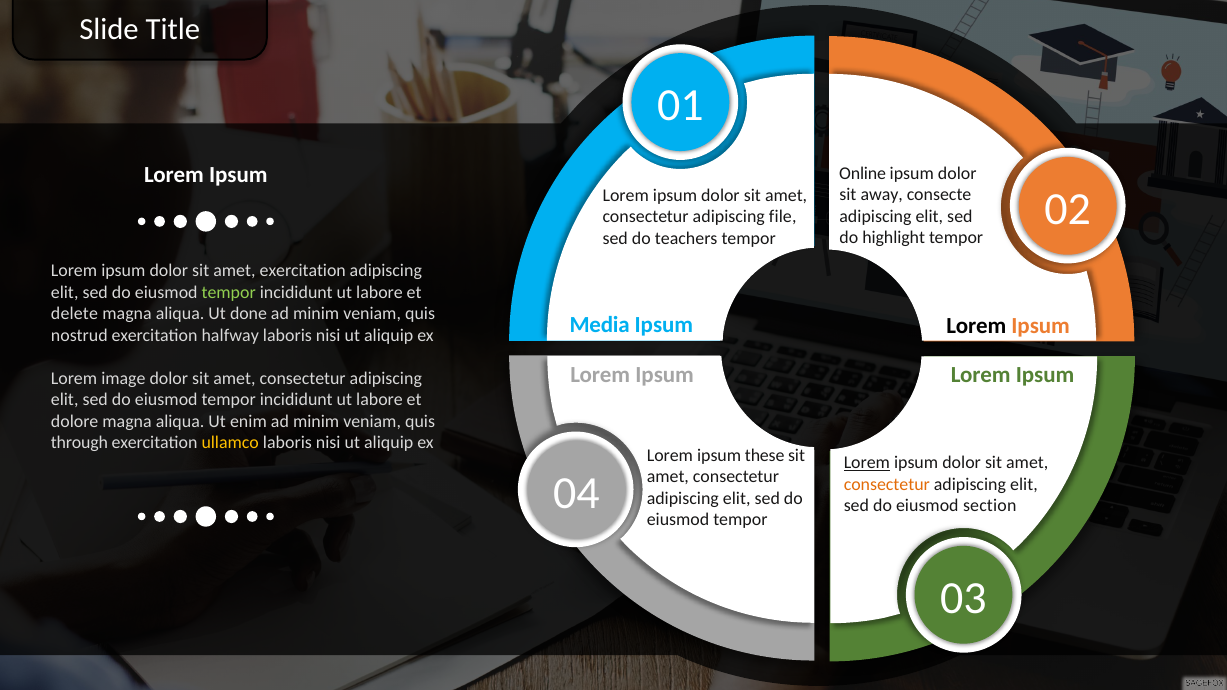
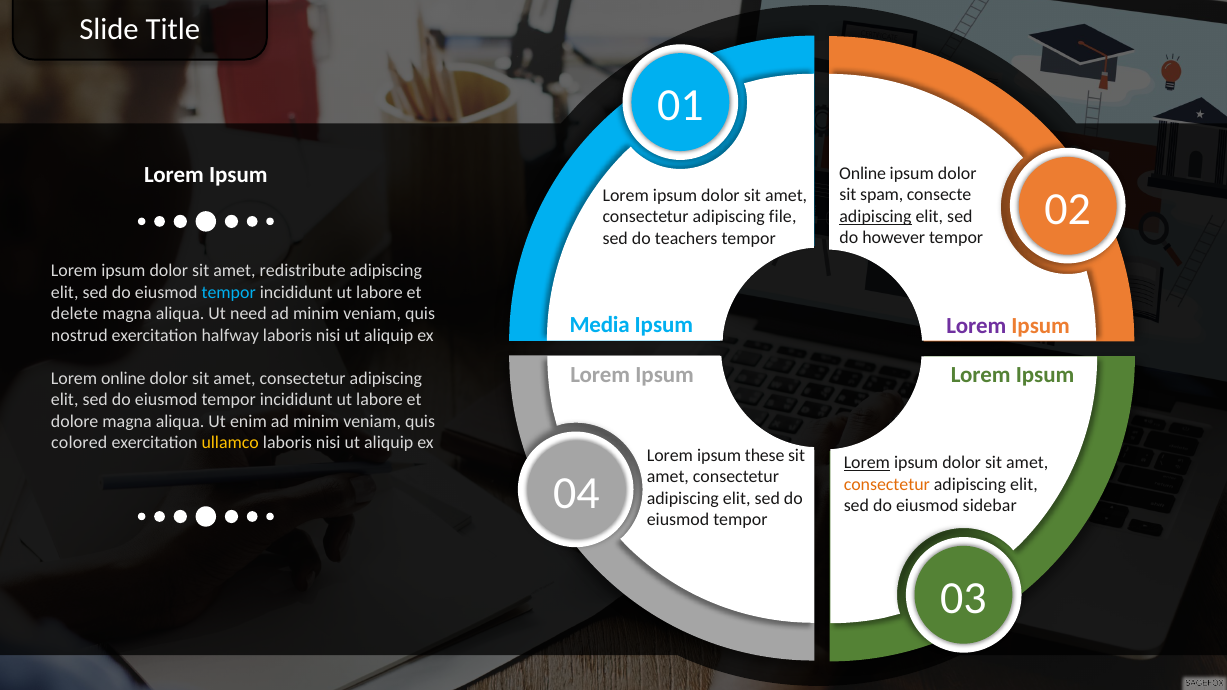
away: away -> spam
adipiscing at (875, 216) underline: none -> present
highlight: highlight -> however
amet exercitation: exercitation -> redistribute
tempor at (229, 293) colour: light green -> light blue
done: done -> need
Lorem at (976, 326) colour: black -> purple
Lorem image: image -> online
through: through -> colored
section: section -> sidebar
